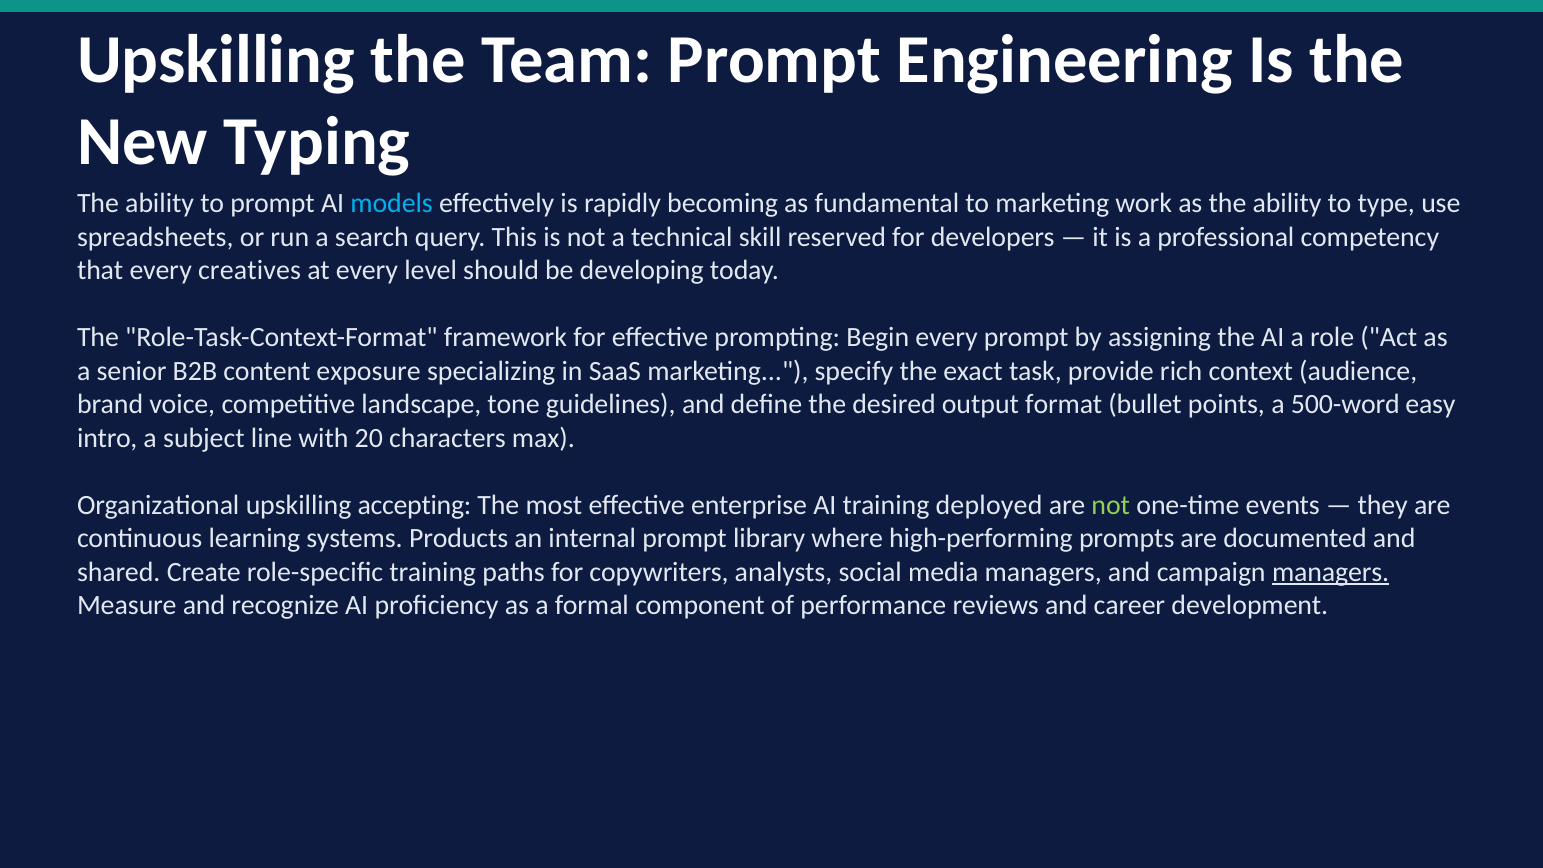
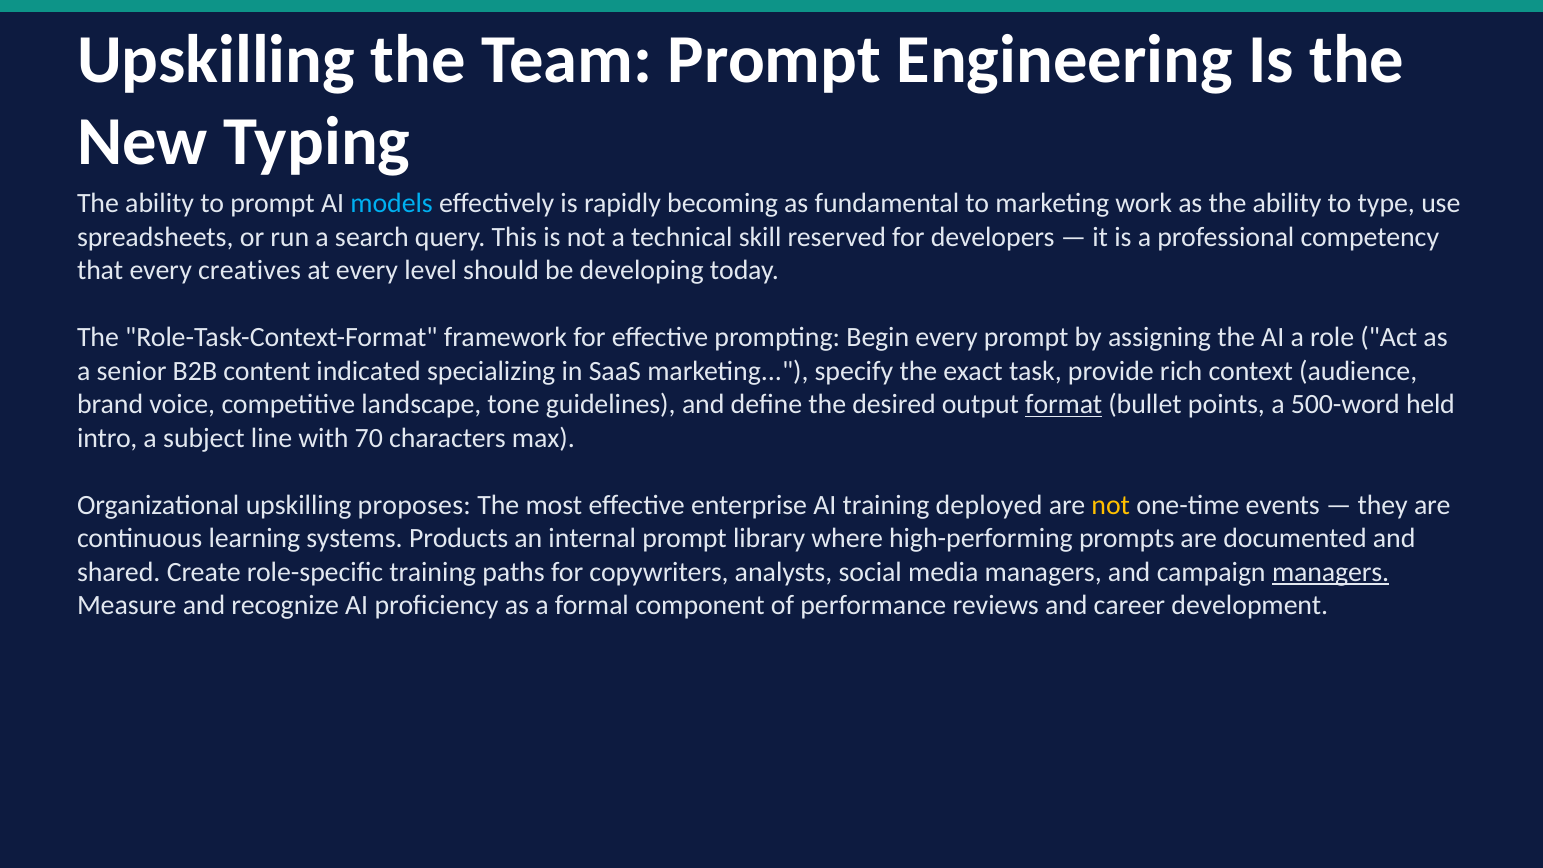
exposure: exposure -> indicated
format underline: none -> present
easy: easy -> held
20: 20 -> 70
accepting: accepting -> proposes
not at (1111, 505) colour: light green -> yellow
